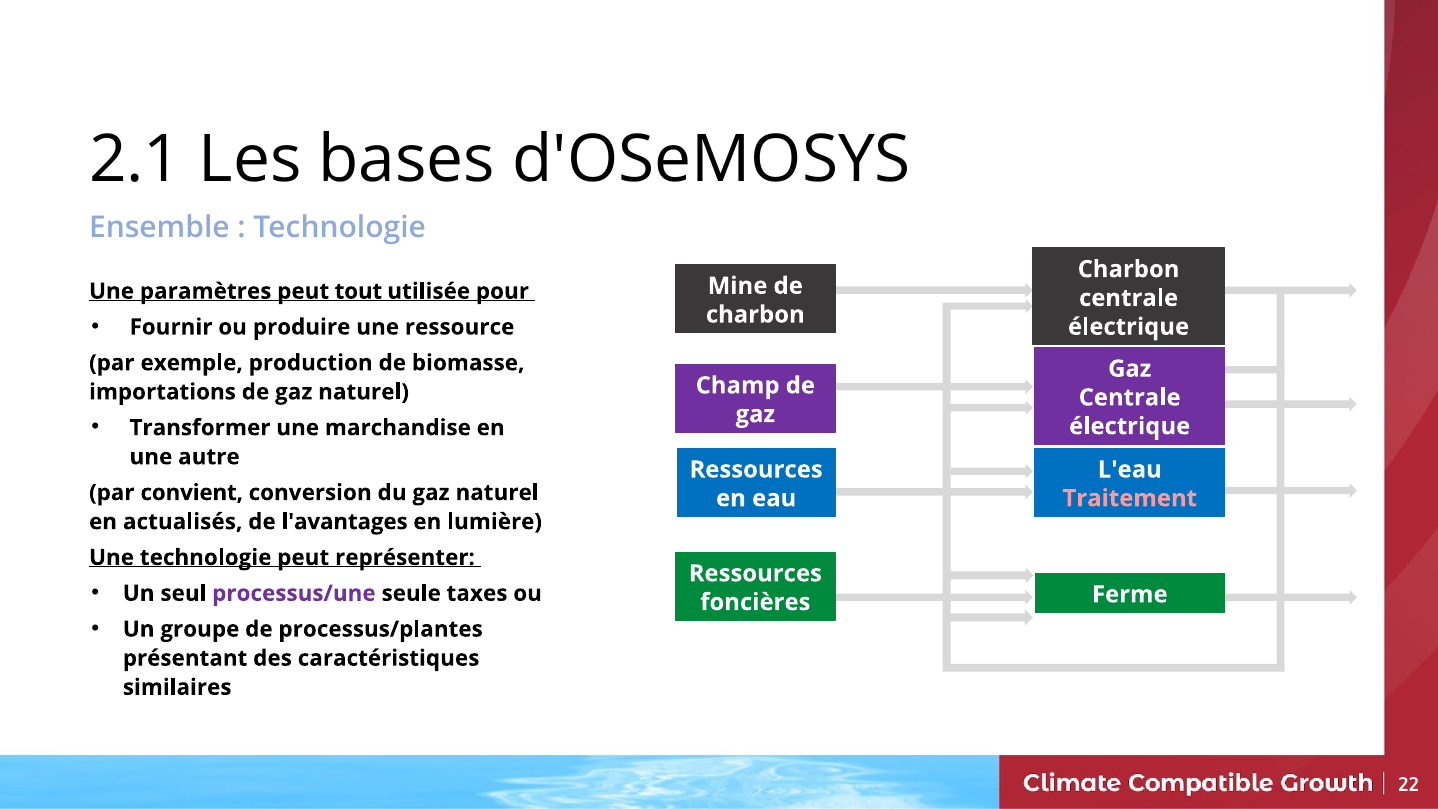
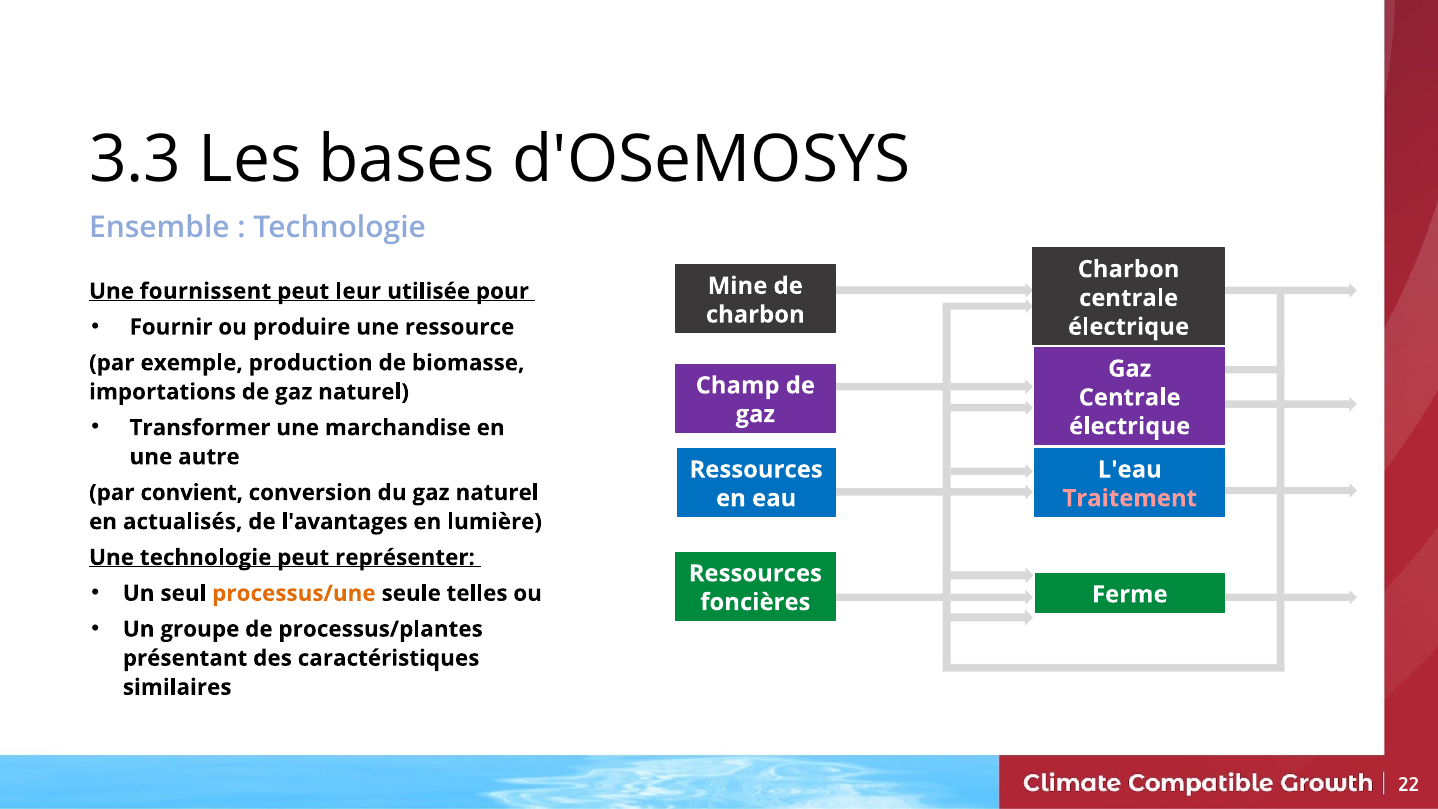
2.1: 2.1 -> 3.3
paramètres: paramètres -> fournissent
tout: tout -> leur
processus/une colour: purple -> orange
taxes: taxes -> telles
